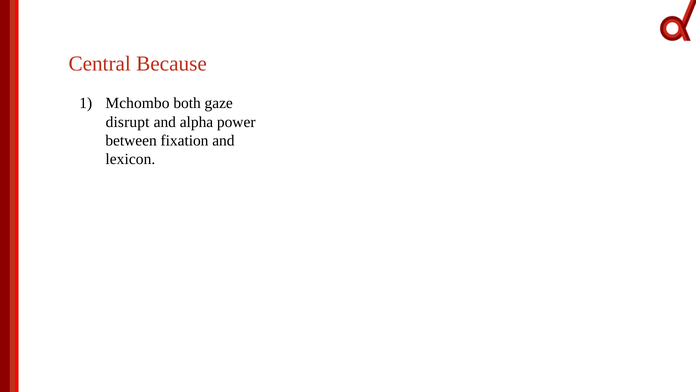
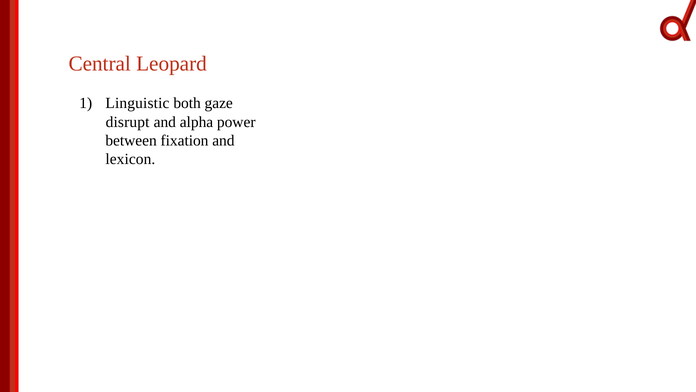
Because: Because -> Leopard
Mchombo: Mchombo -> Linguistic
